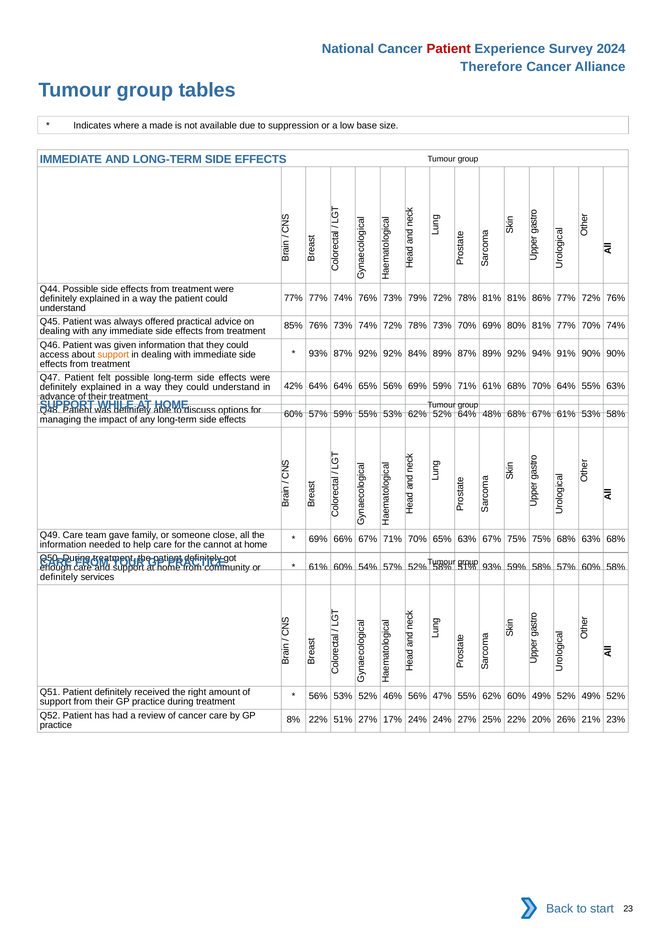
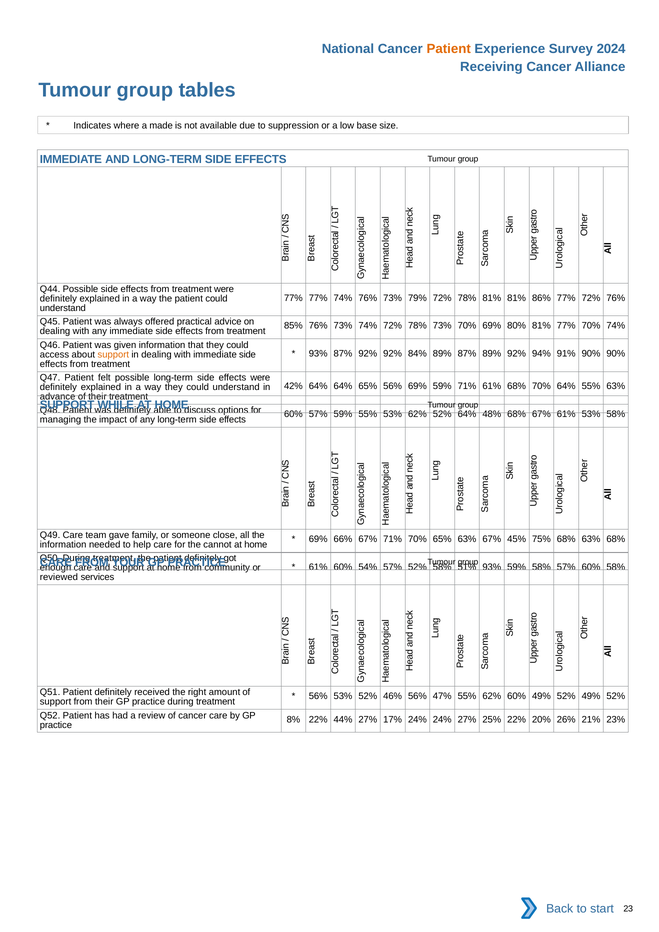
Patient at (449, 49) colour: red -> orange
Therefore: Therefore -> Receiving
67% 75%: 75% -> 45%
definitely at (59, 578): definitely -> reviewed
22% 51%: 51% -> 44%
